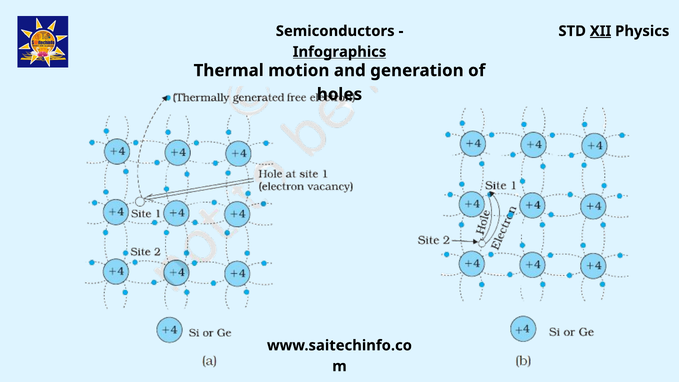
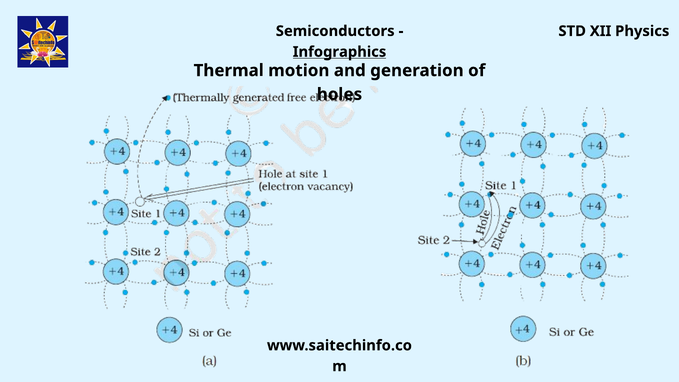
XII underline: present -> none
